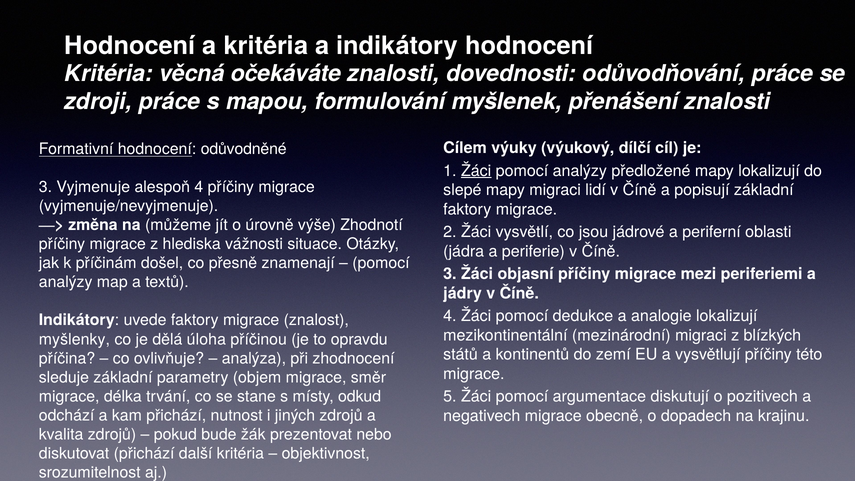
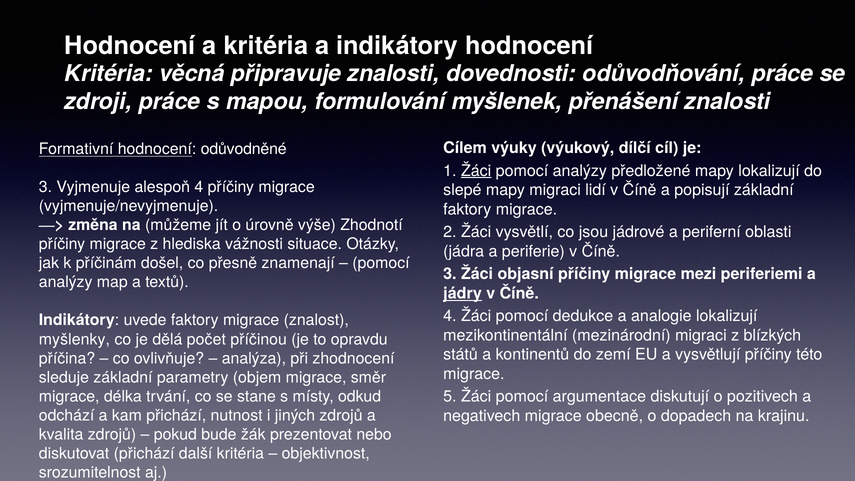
očekáváte: očekáváte -> připravuje
jádry underline: none -> present
úloha: úloha -> počet
